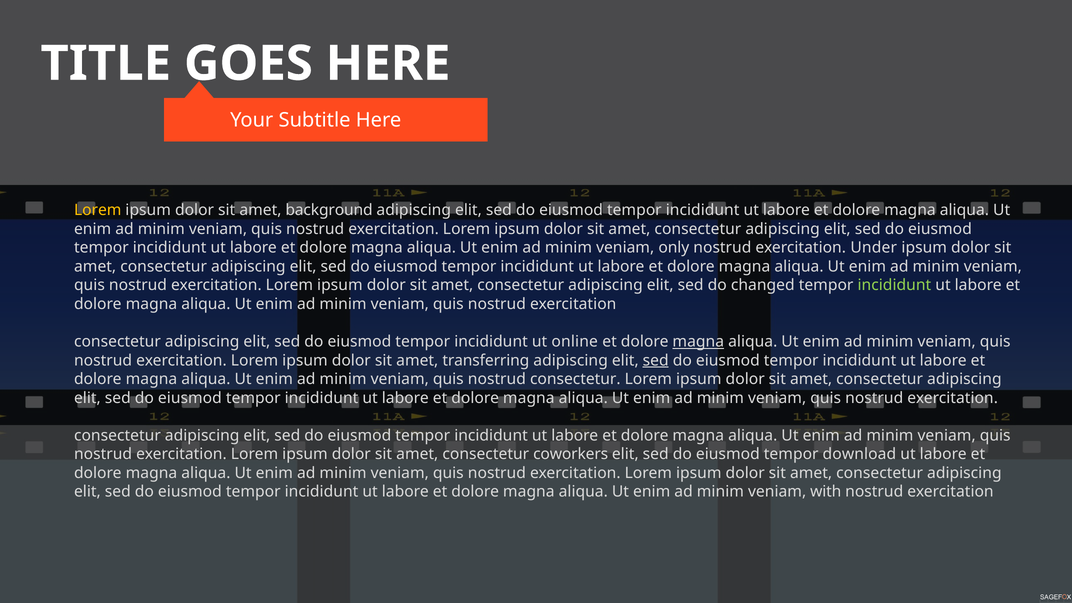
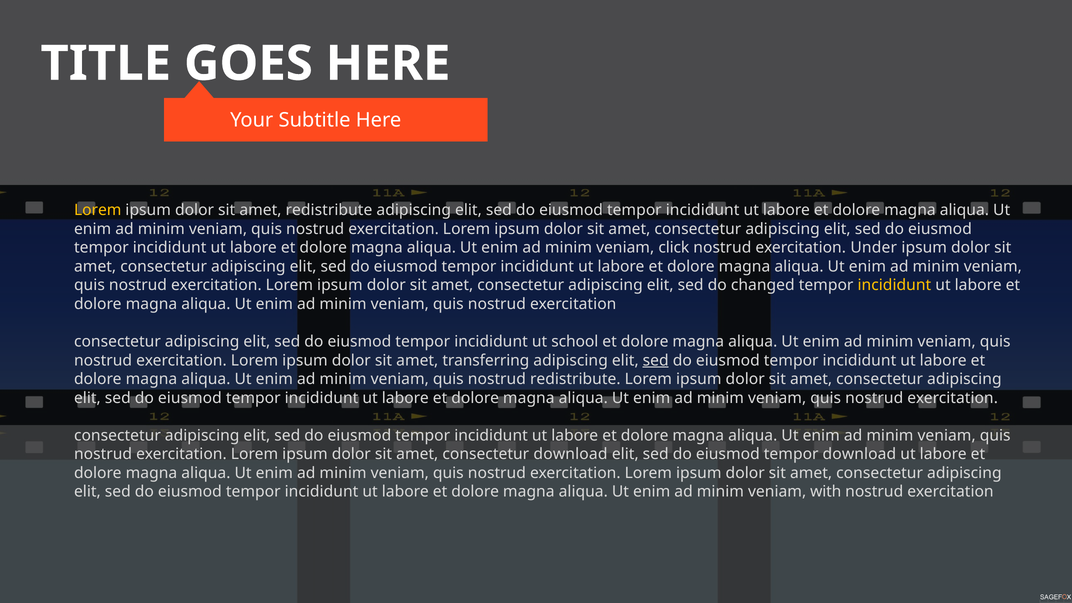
amet background: background -> redistribute
only: only -> click
incididunt at (894, 285) colour: light green -> yellow
online: online -> school
magna at (698, 342) underline: present -> none
nostrud consectetur: consectetur -> redistribute
consectetur coworkers: coworkers -> download
